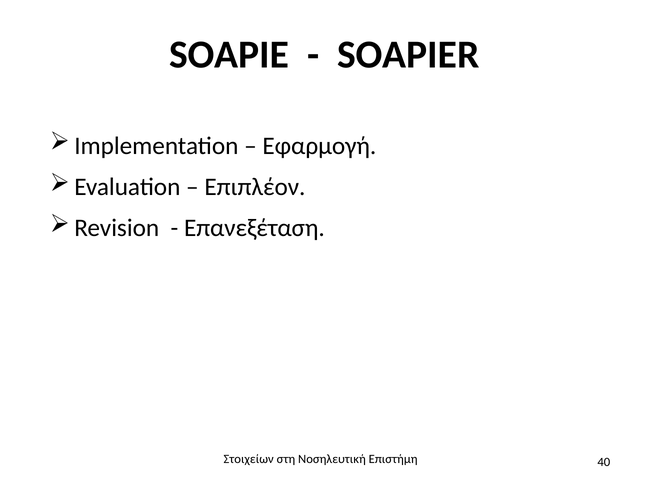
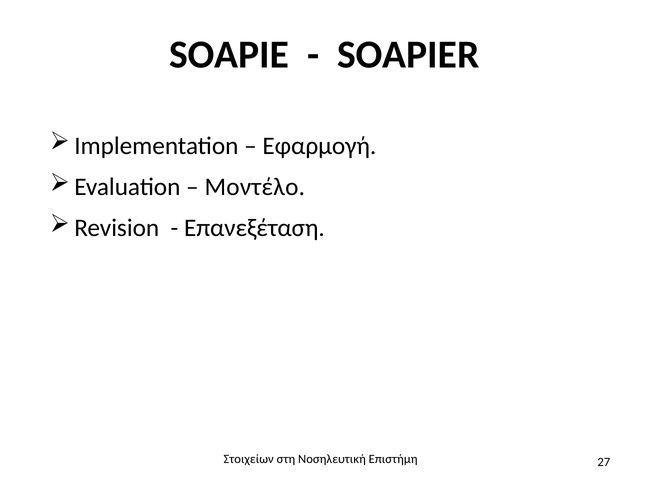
Επιπλέον: Επιπλέον -> Μοντέλο
40: 40 -> 27
